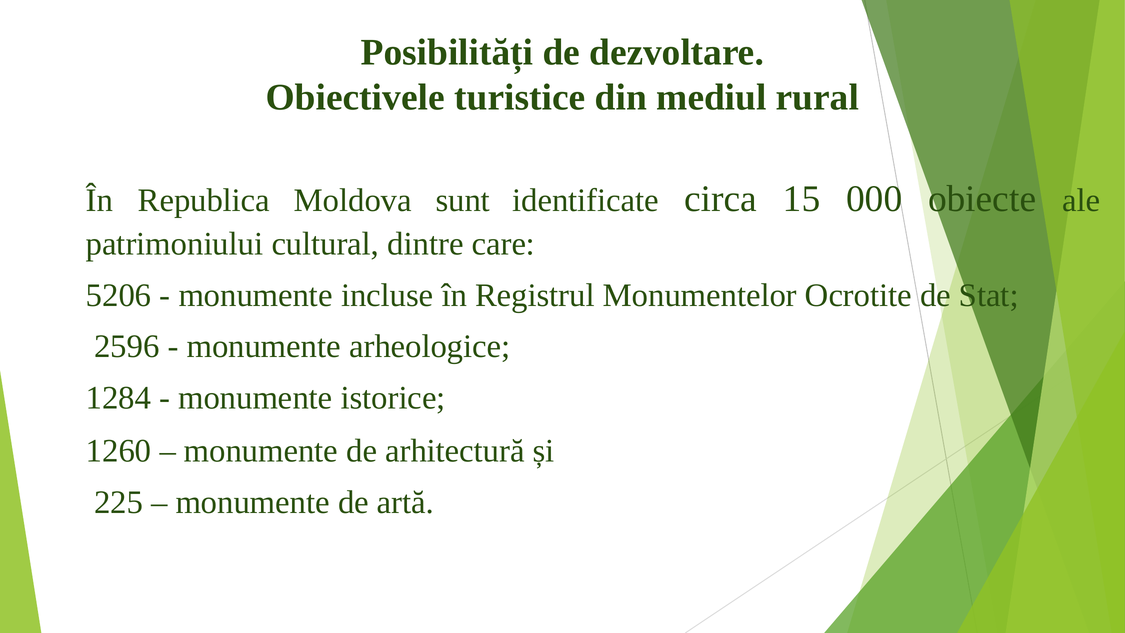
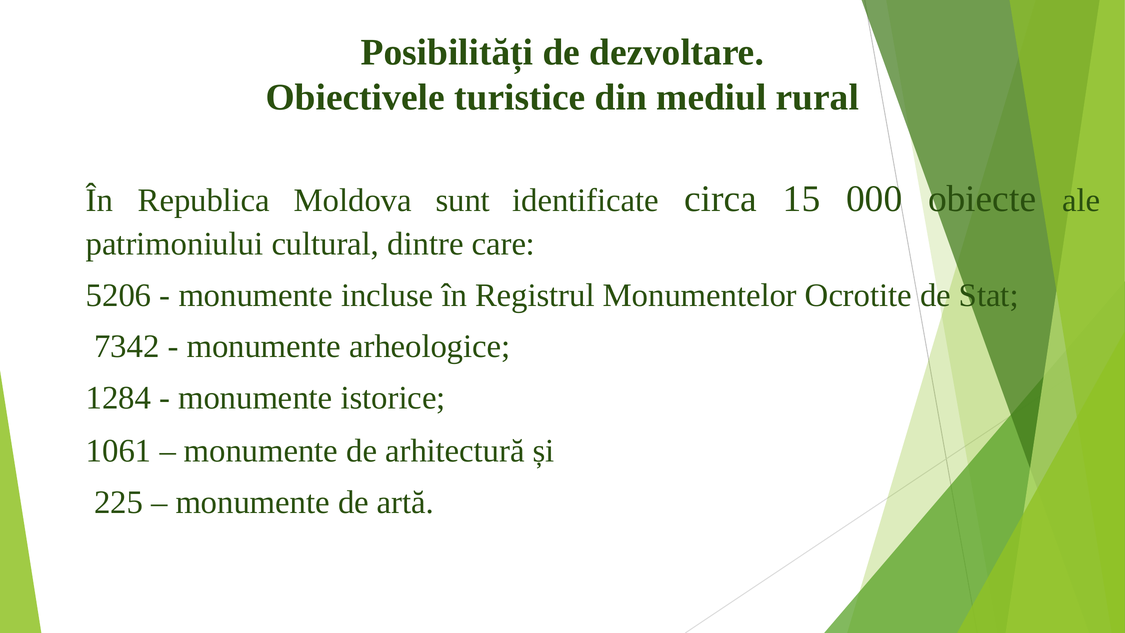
2596: 2596 -> 7342
1260: 1260 -> 1061
